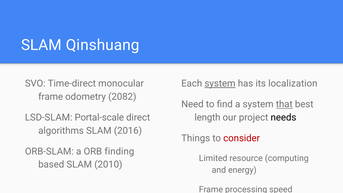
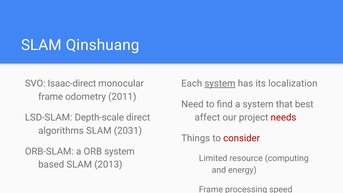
Time-direct: Time-direct -> Isaac-direct
2082: 2082 -> 2011
that underline: present -> none
Portal-scale: Portal-scale -> Depth-scale
length: length -> affect
needs colour: black -> red
2016: 2016 -> 2031
ORB finding: finding -> system
2010: 2010 -> 2013
